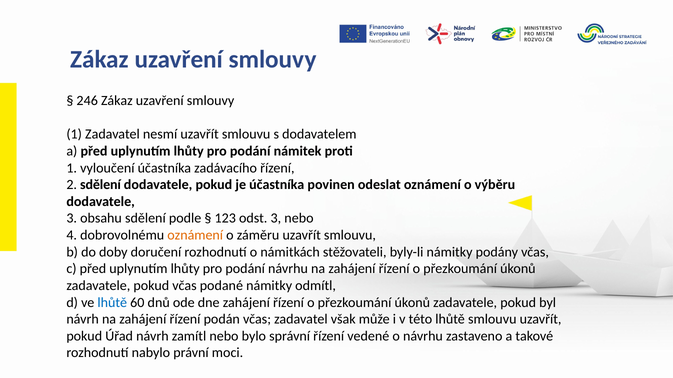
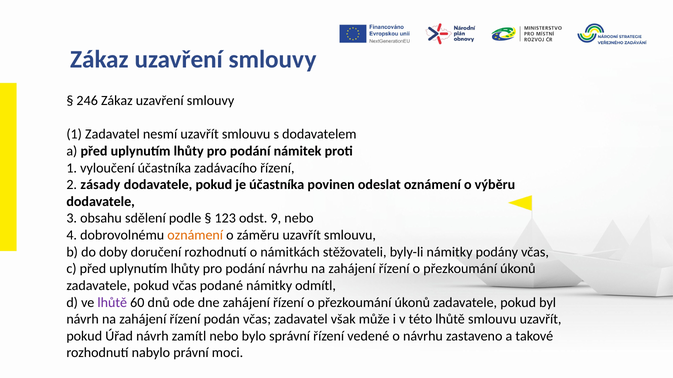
2 sdělení: sdělení -> zásady
odst 3: 3 -> 9
lhůtě at (112, 303) colour: blue -> purple
